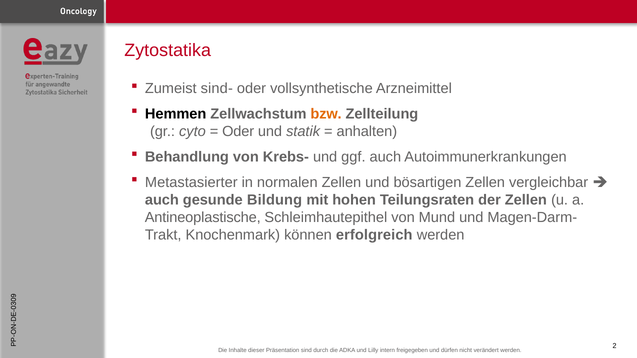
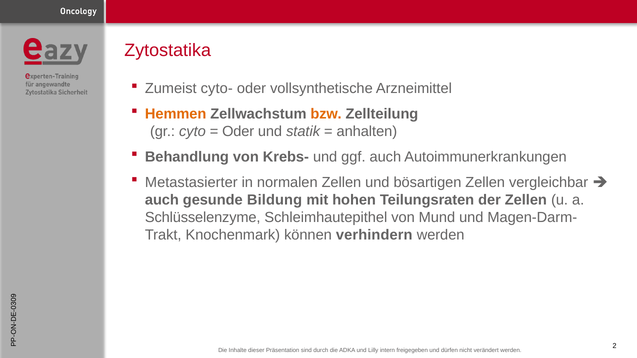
sind-: sind- -> cyto-
Hemmen colour: black -> orange
Antineoplastische: Antineoplastische -> Schlüsselenzyme
erfolgreich: erfolgreich -> verhindern
